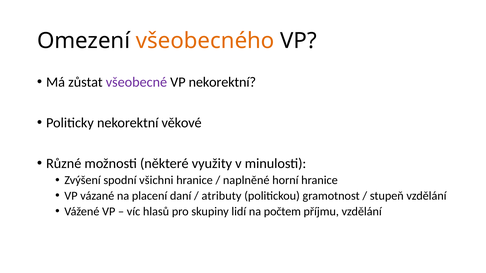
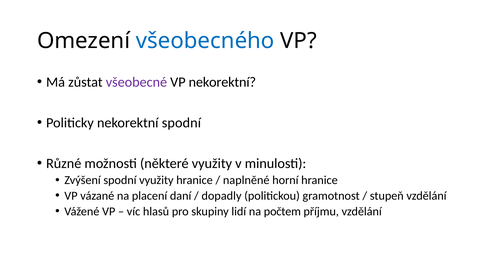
všeobecného colour: orange -> blue
nekorektní věkové: věkové -> spodní
spodní všichni: všichni -> využity
atributy: atributy -> dopadly
